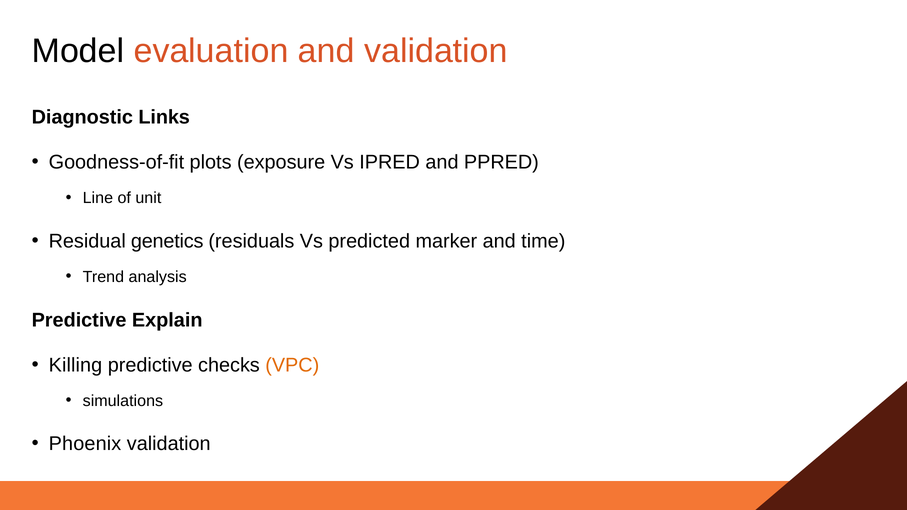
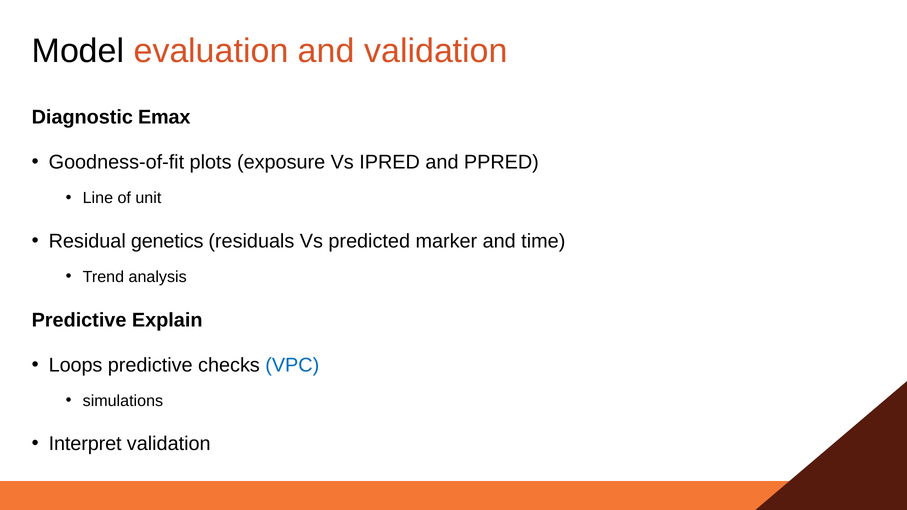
Links: Links -> Emax
Killing: Killing -> Loops
VPC colour: orange -> blue
Phoenix: Phoenix -> Interpret
